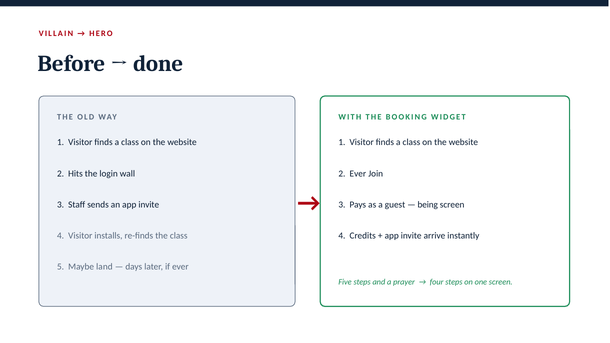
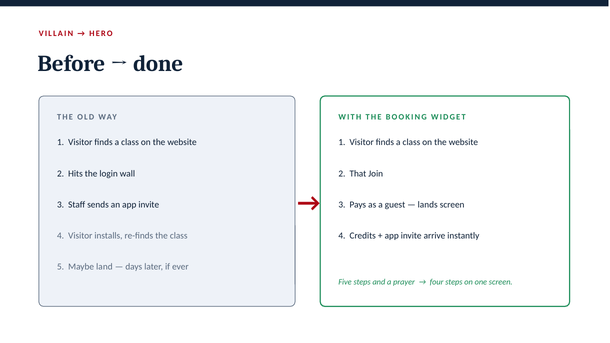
2 Ever: Ever -> That
being: being -> lands
